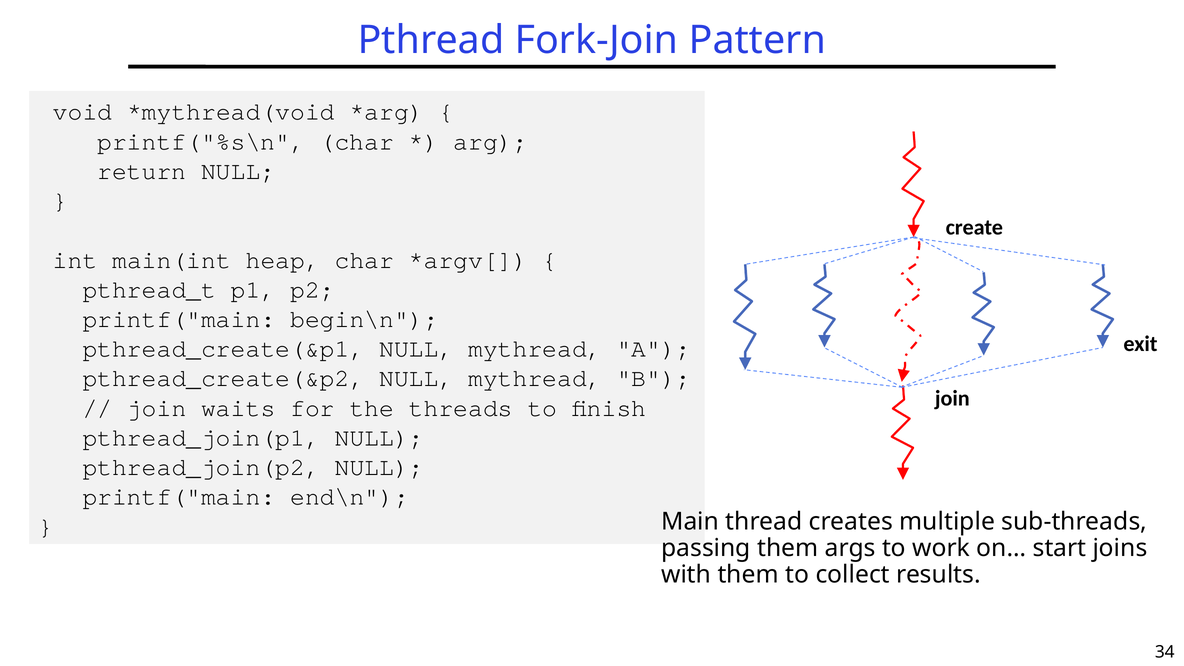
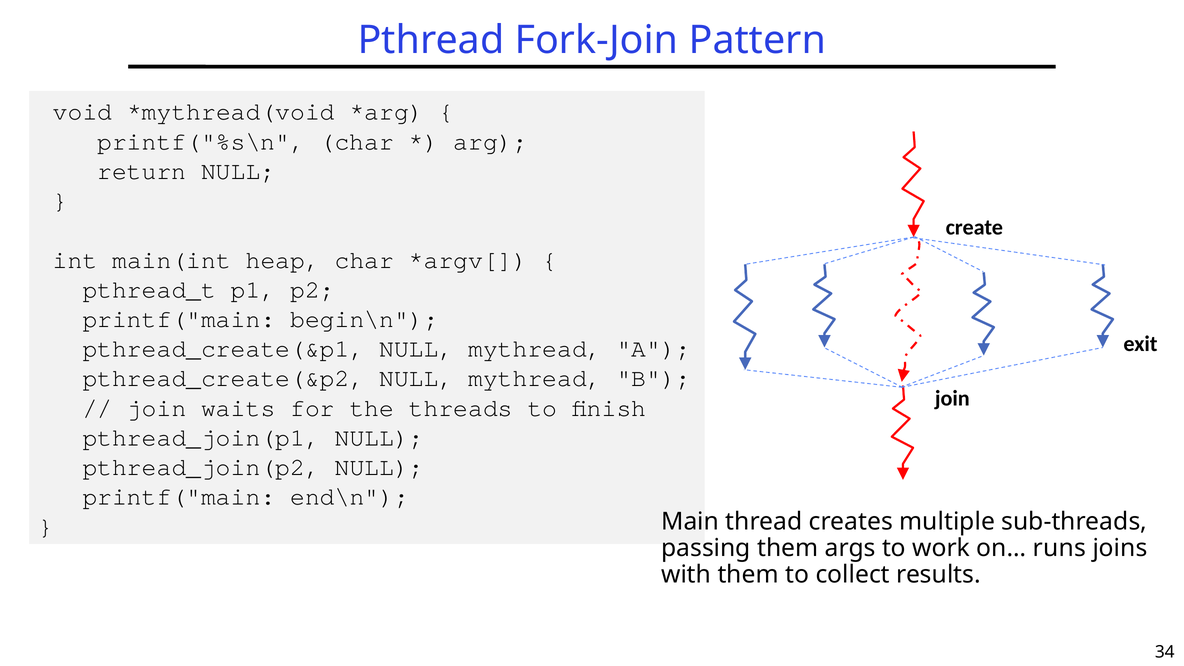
start: start -> runs
